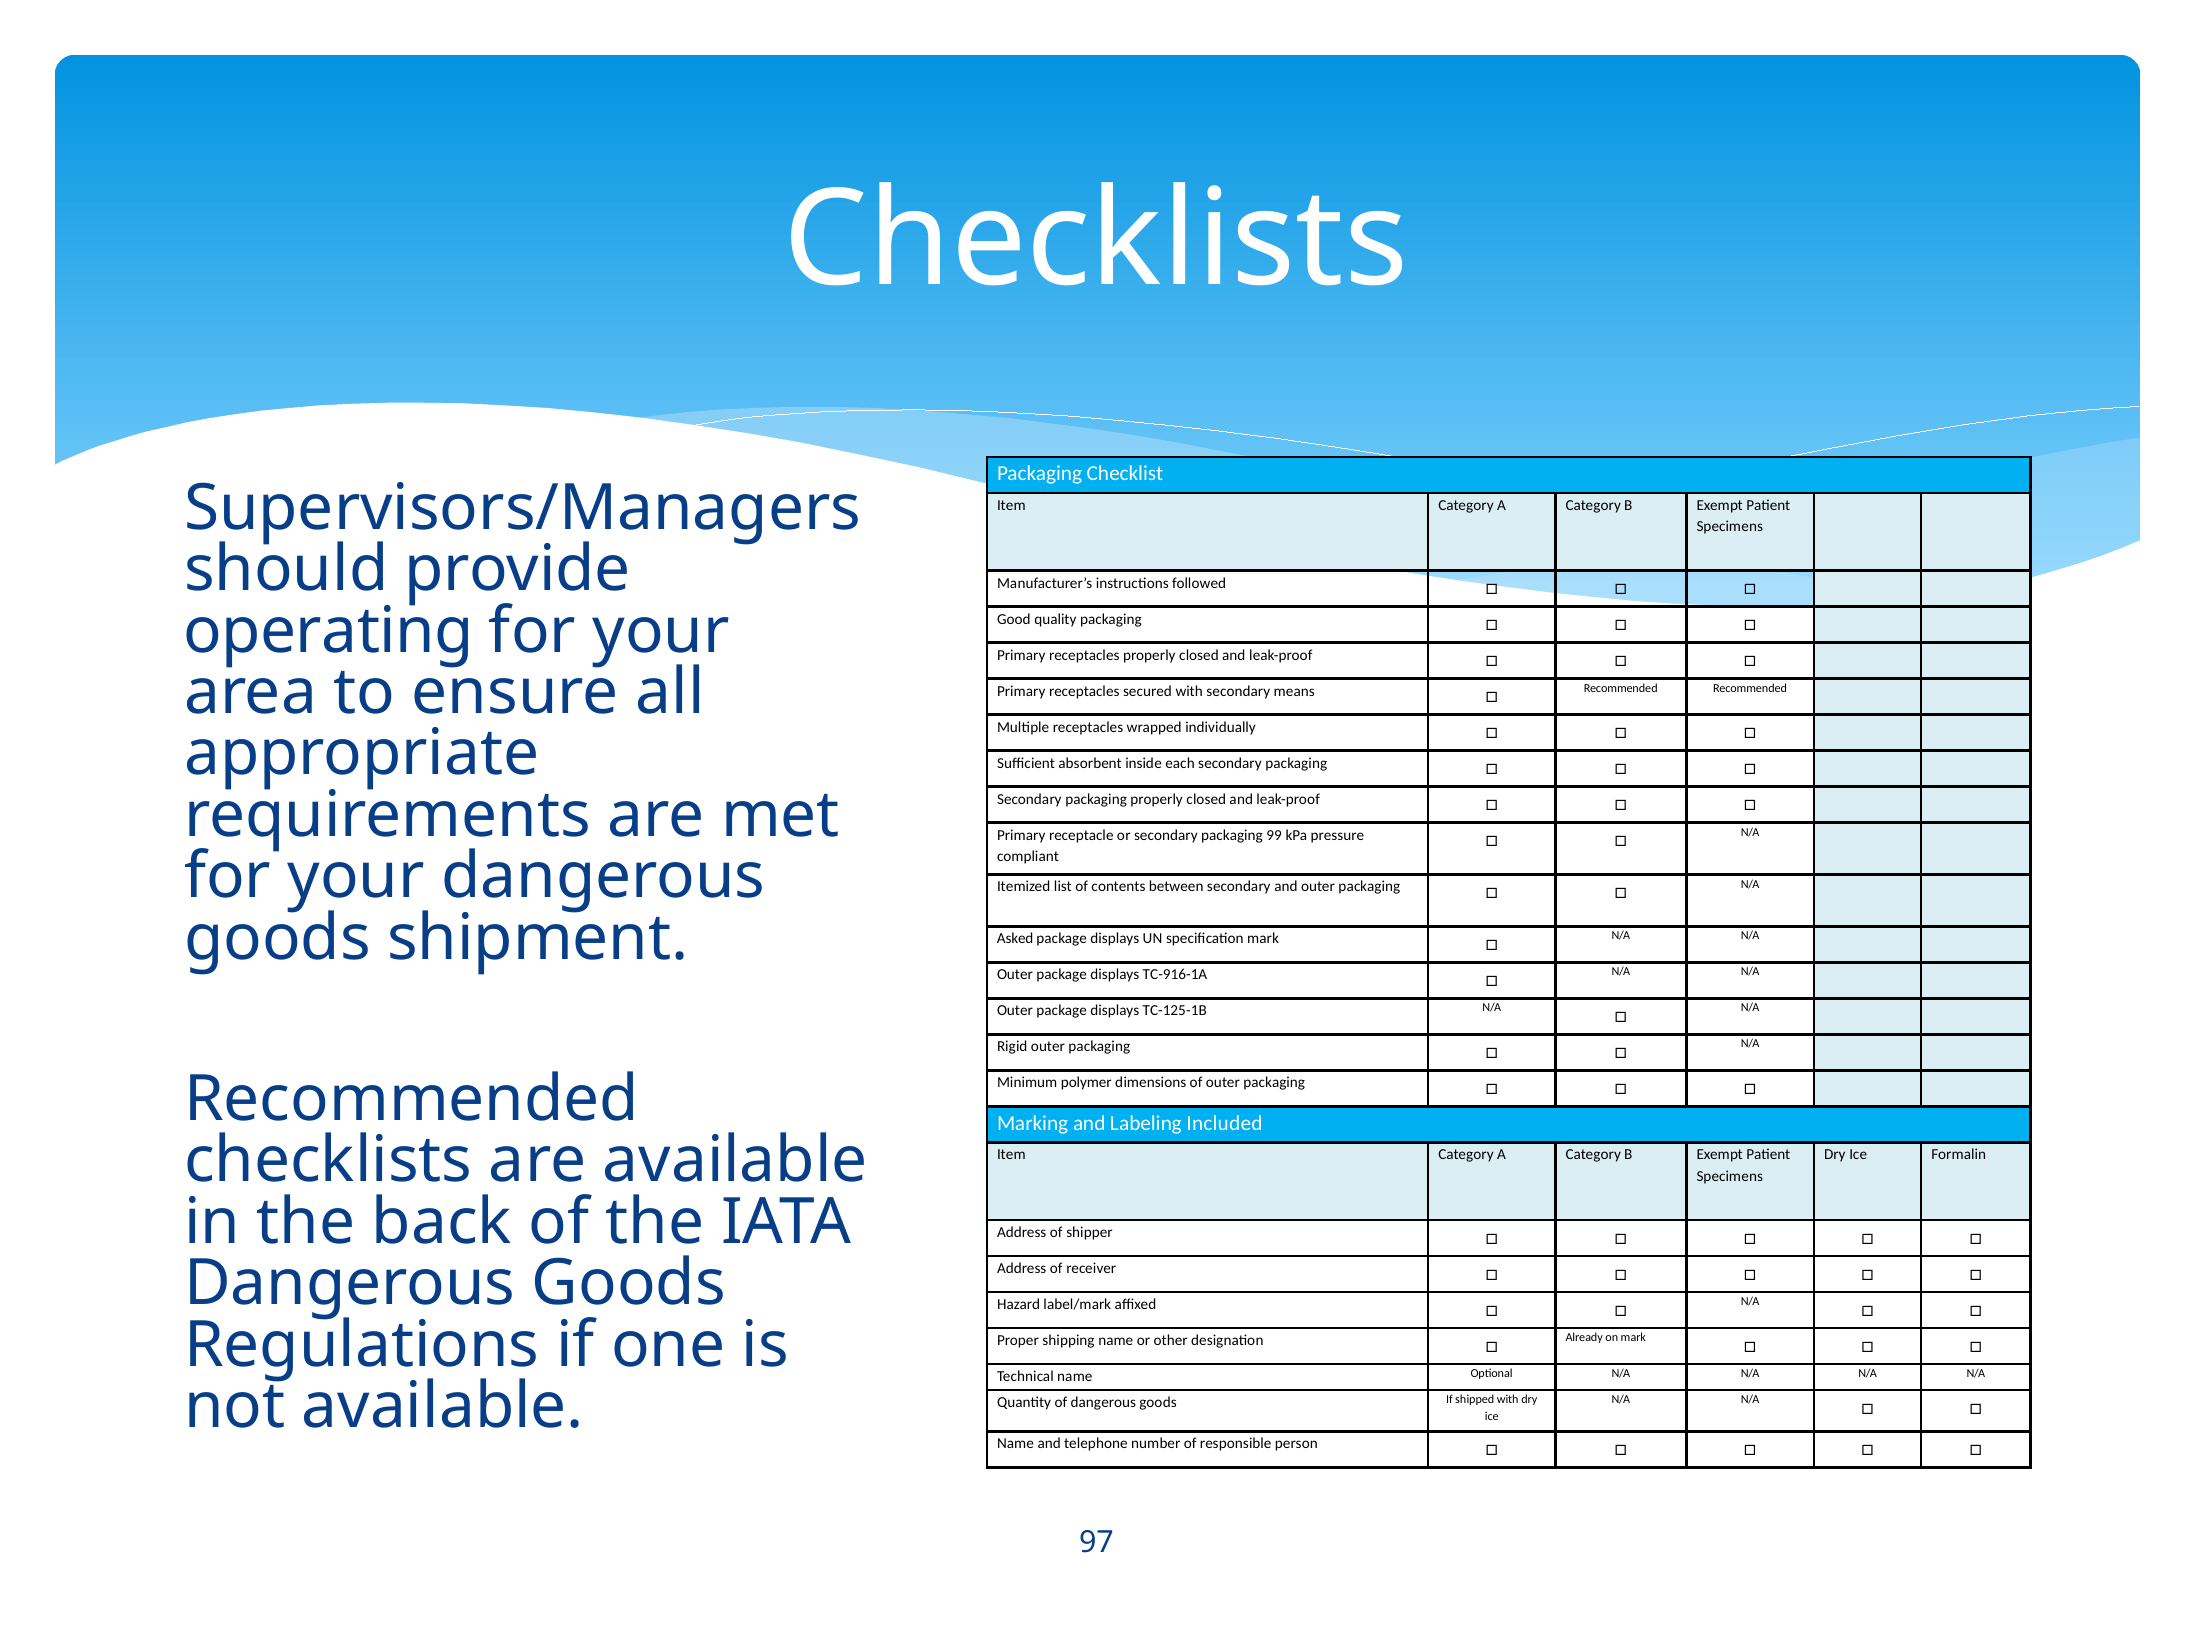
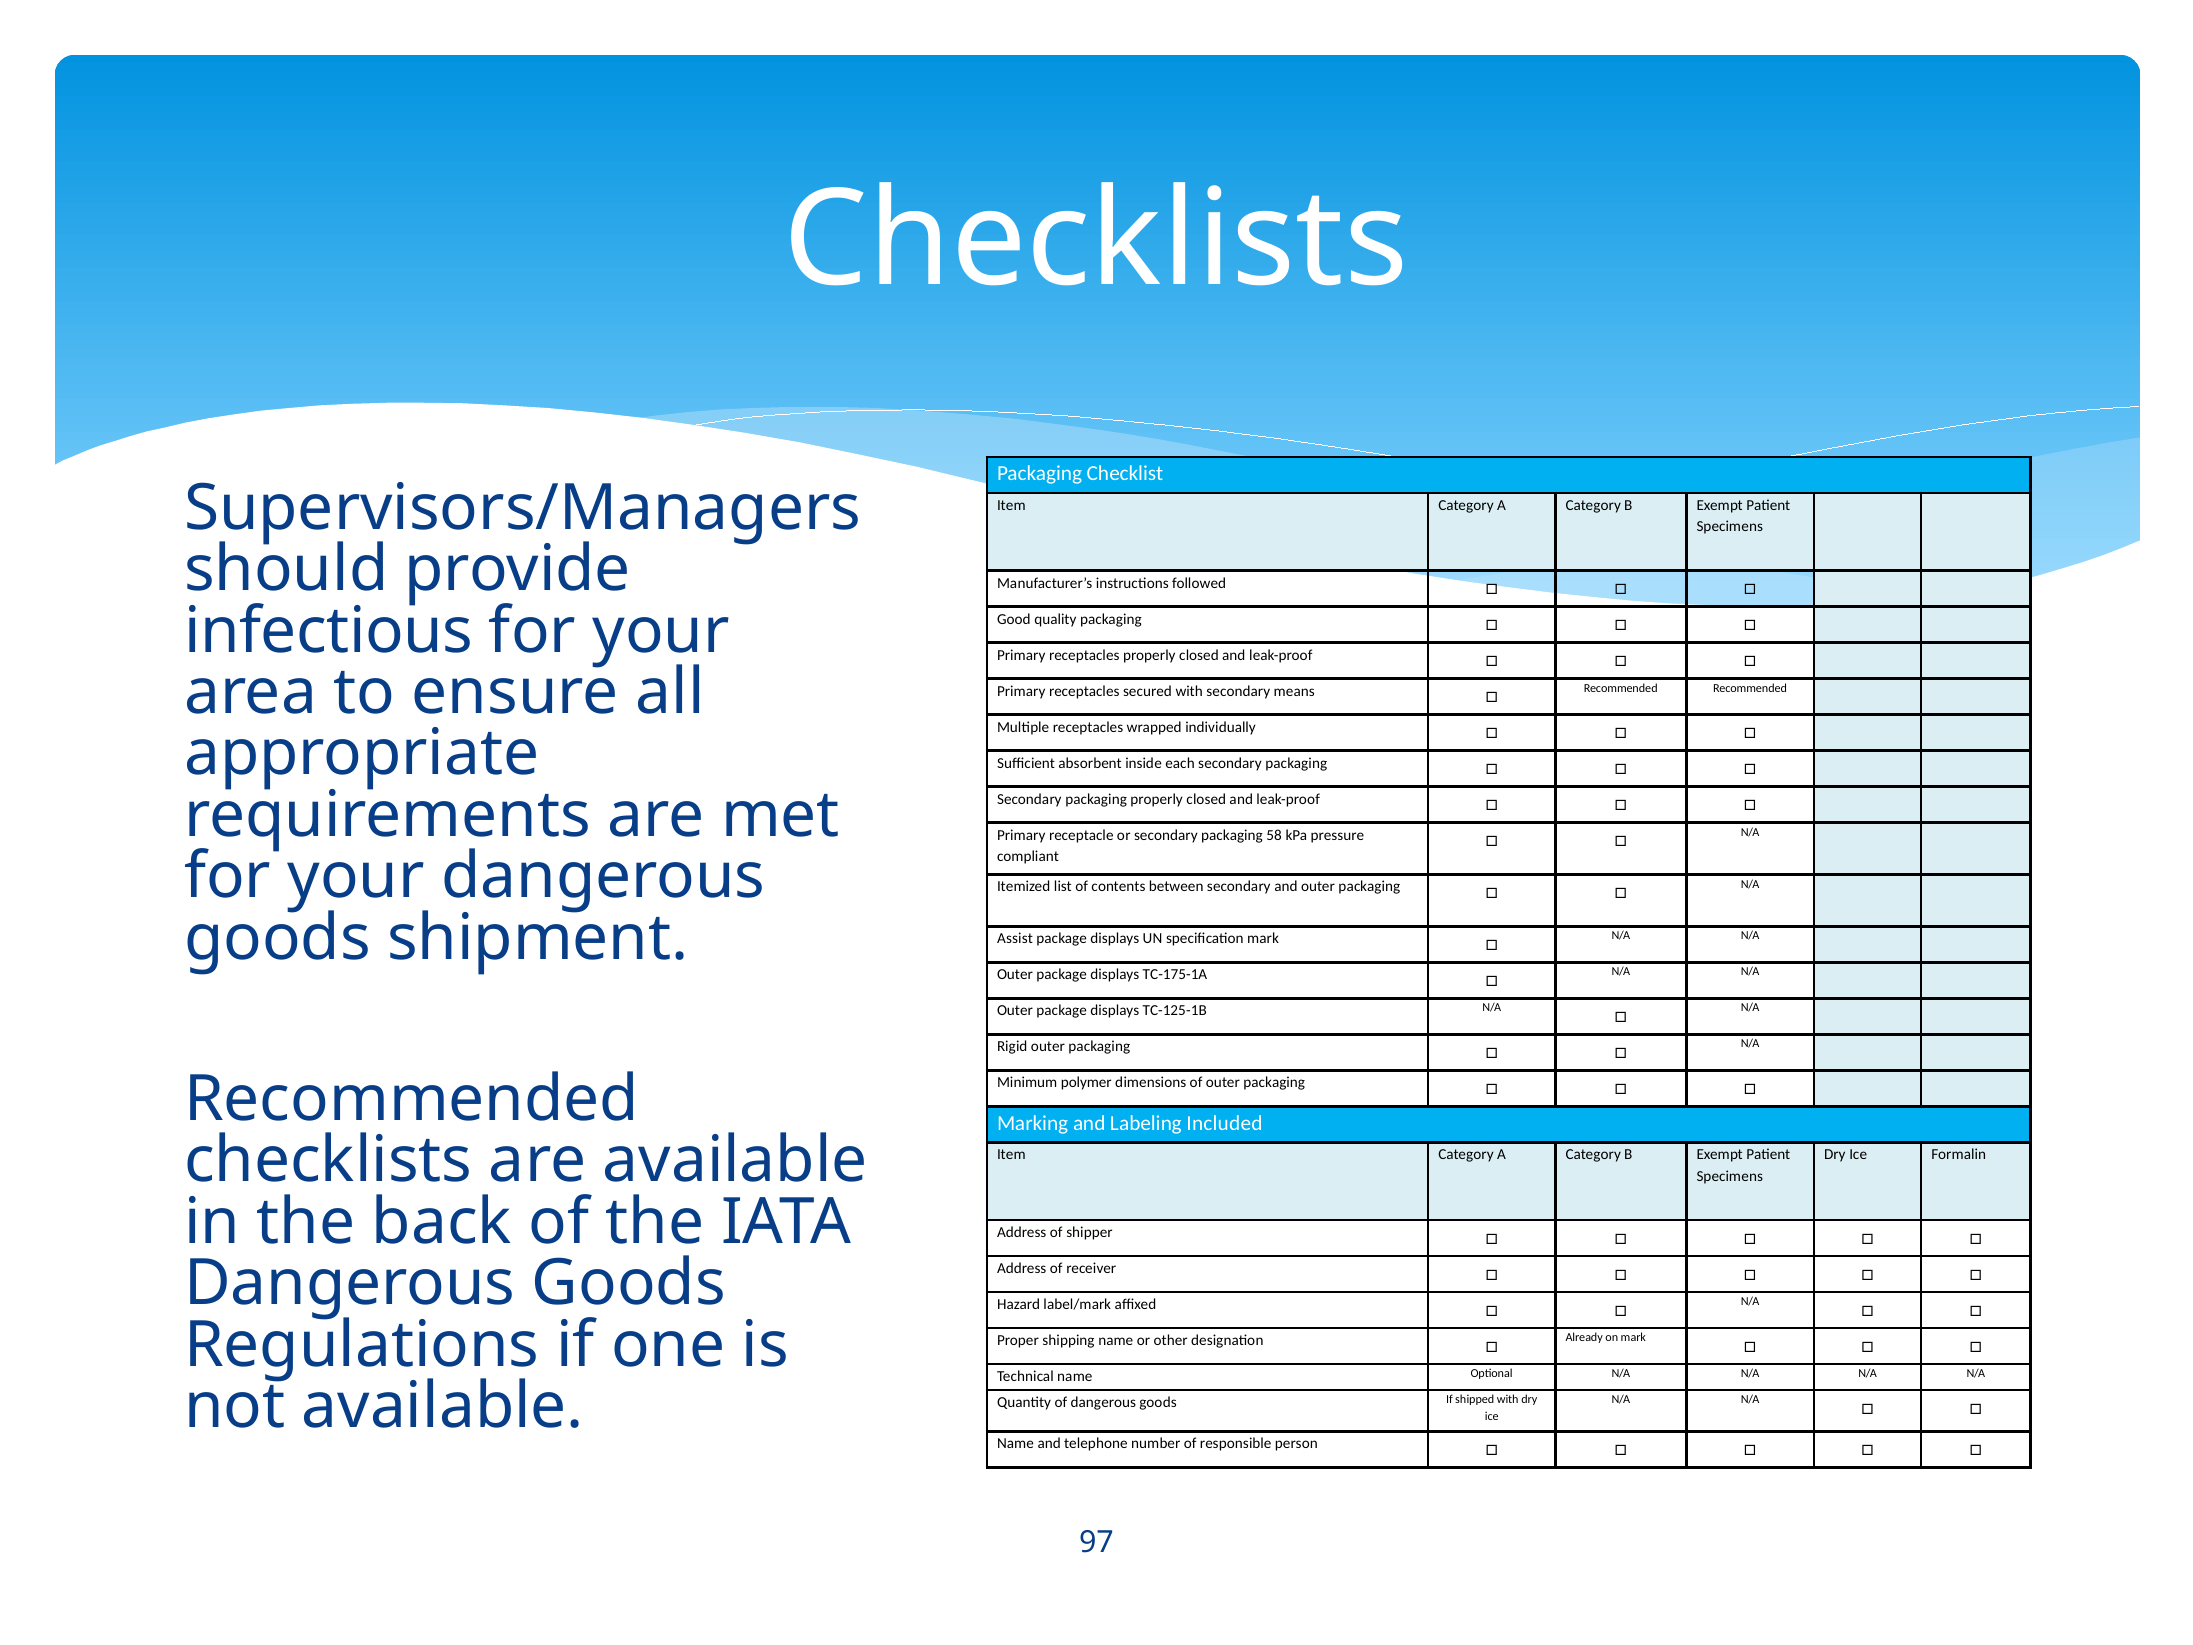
operating: operating -> infectious
99: 99 -> 58
Asked: Asked -> Assist
TC-916-1A: TC-916-1A -> TC-175-1A
